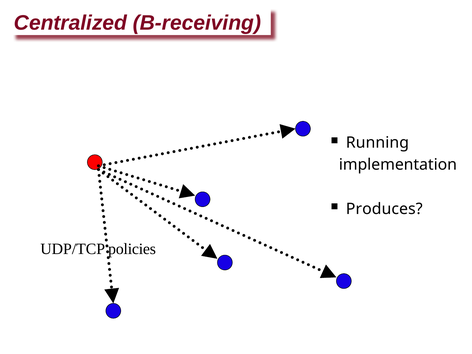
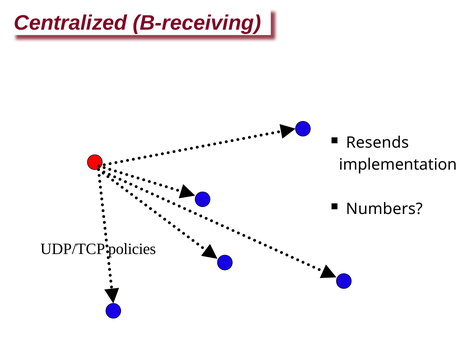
Running: Running -> Resends
Produces: Produces -> Numbers
